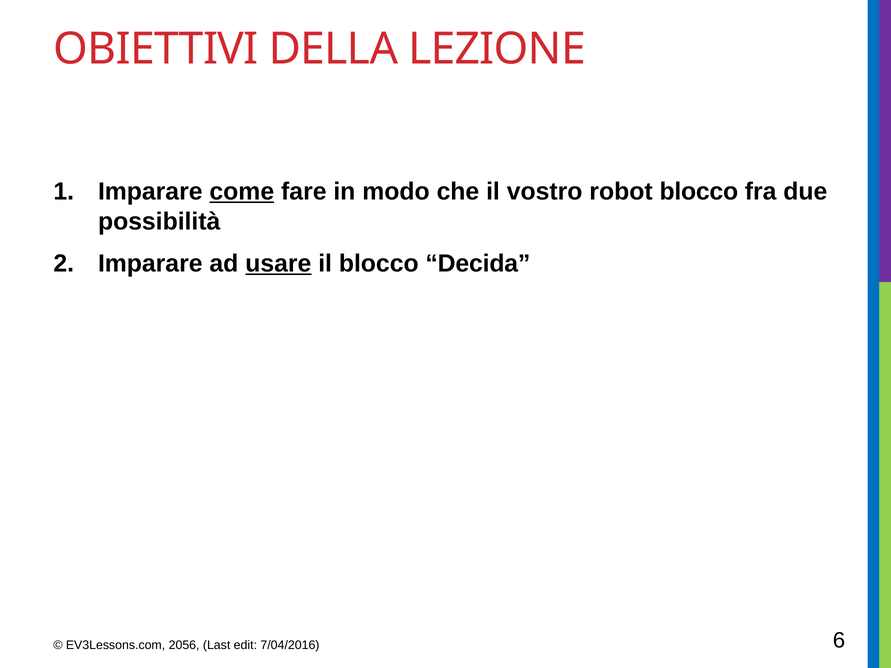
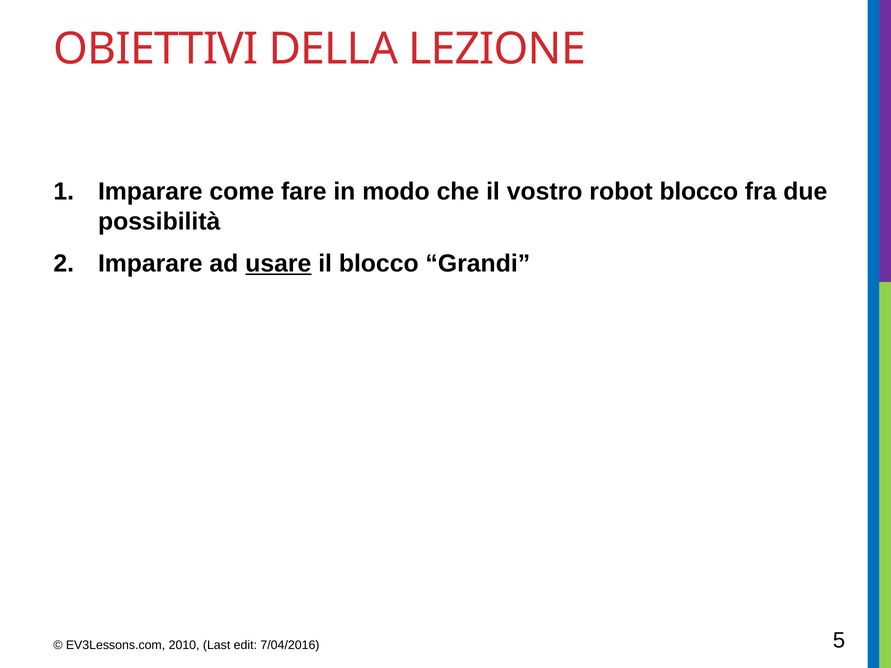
come underline: present -> none
Decida: Decida -> Grandi
2056: 2056 -> 2010
6: 6 -> 5
